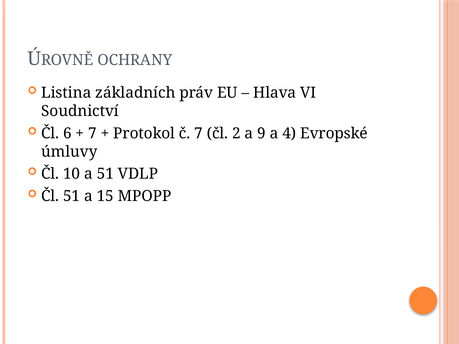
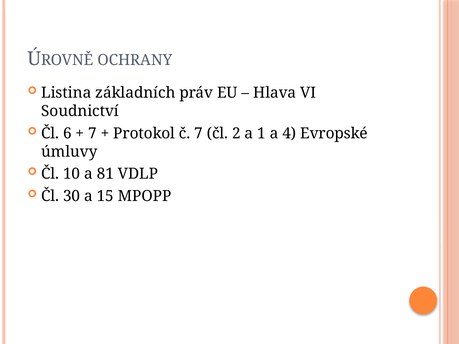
9: 9 -> 1
a 51: 51 -> 81
Čl 51: 51 -> 30
